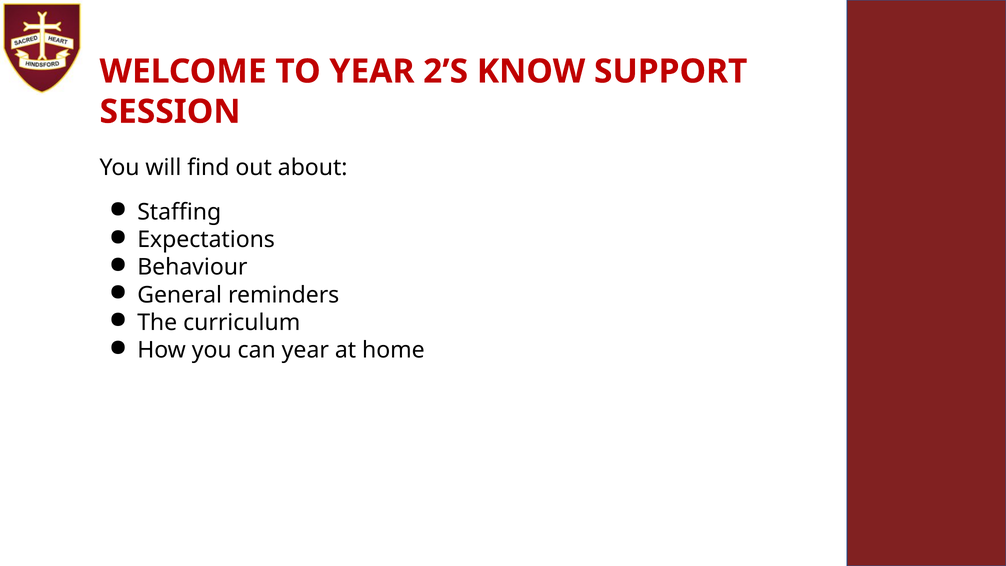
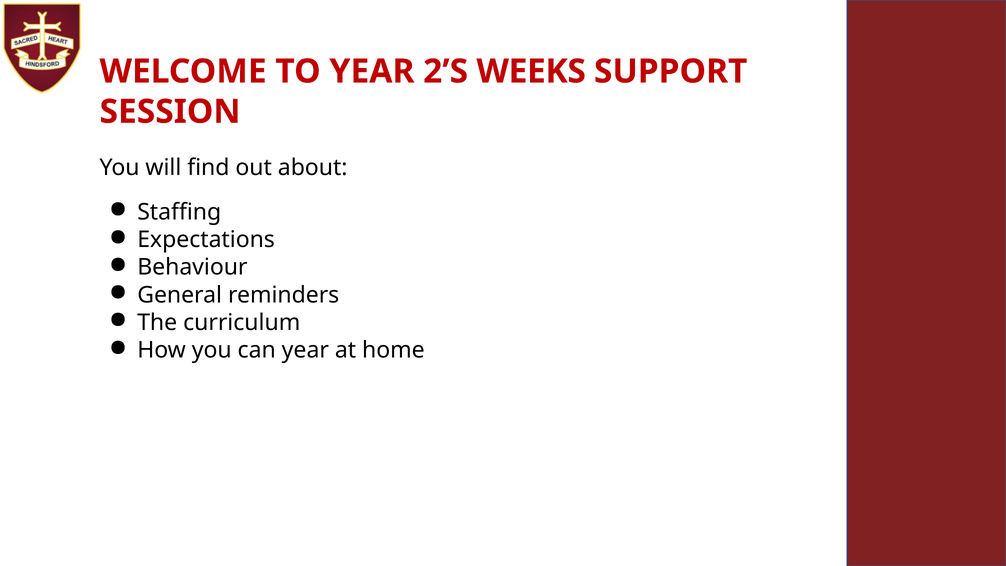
KNOW: KNOW -> WEEKS
